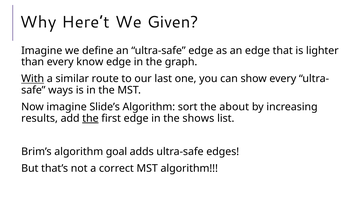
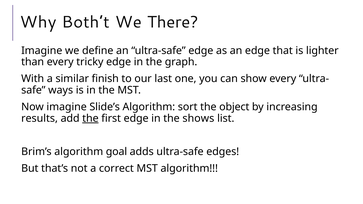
Here’t: Here’t -> Both’t
Given: Given -> There
know: know -> tricky
With underline: present -> none
route: route -> finish
about: about -> object
